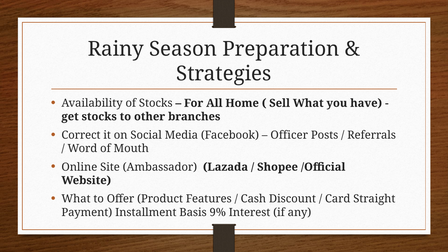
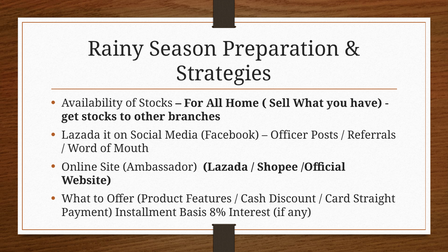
Correct at (81, 135): Correct -> Lazada
9%: 9% -> 8%
